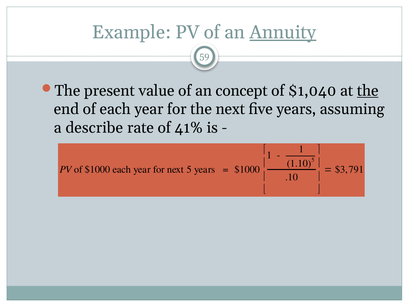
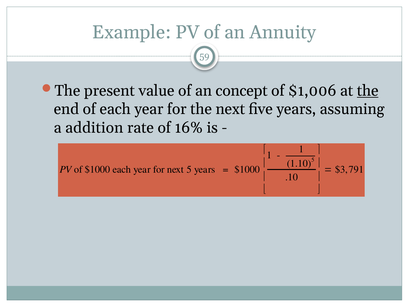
Annuity underline: present -> none
$1,040: $1,040 -> $1,006
describe: describe -> addition
41%: 41% -> 16%
